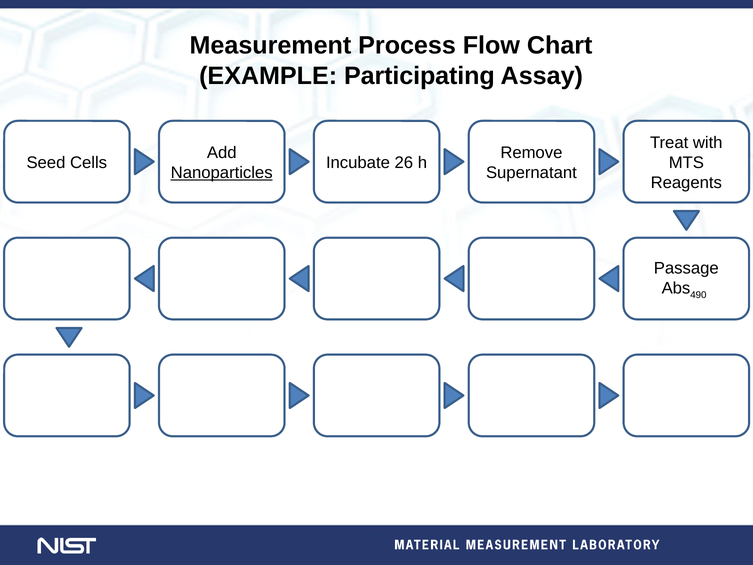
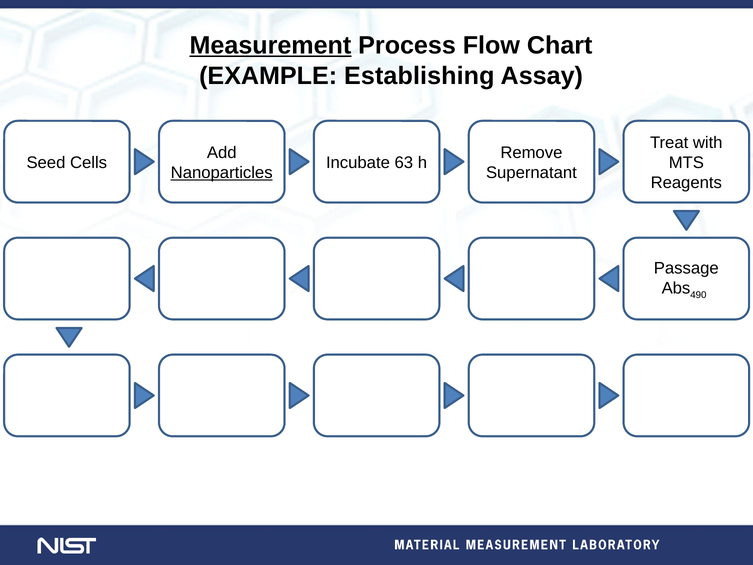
Measurement underline: none -> present
Participating: Participating -> Establishing
26: 26 -> 63
